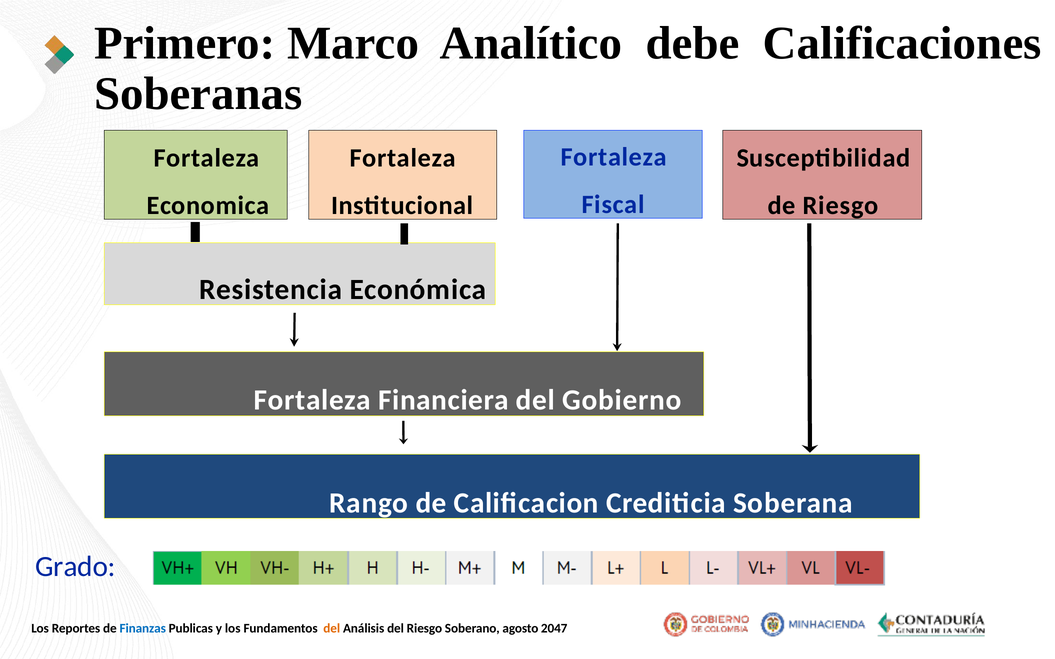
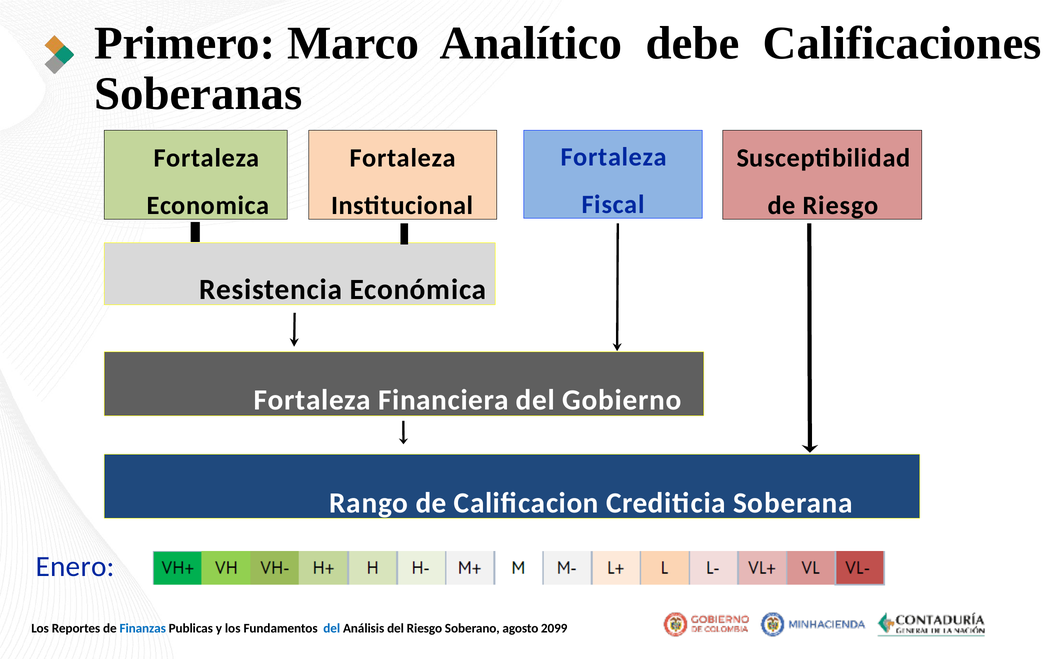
Grado: Grado -> Enero
del at (332, 629) colour: orange -> blue
2047: 2047 -> 2099
